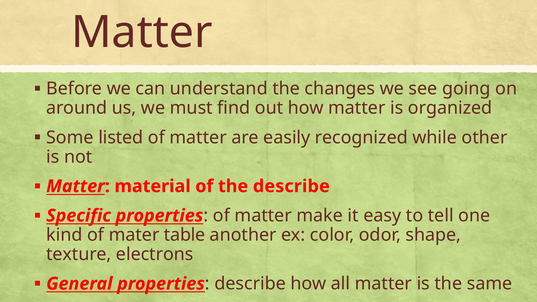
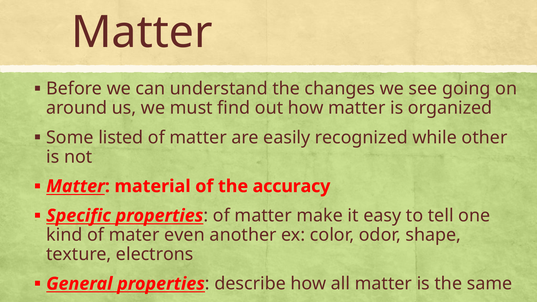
the describe: describe -> accuracy
table: table -> even
